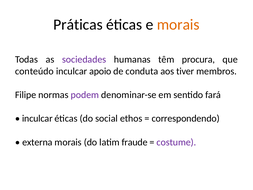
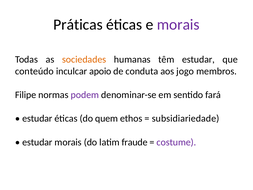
morais at (178, 24) colour: orange -> purple
sociedades colour: purple -> orange
têm procura: procura -> estudar
tiver: tiver -> jogo
inculcar at (37, 118): inculcar -> estudar
social: social -> quem
correspondendo: correspondendo -> subsidiariedade
externa at (37, 142): externa -> estudar
